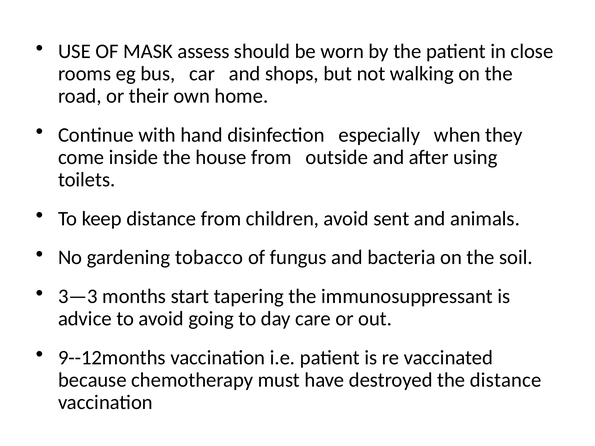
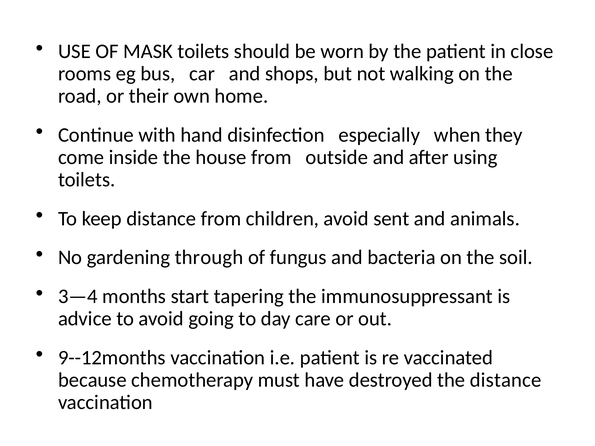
MASK assess: assess -> toilets
tobacco: tobacco -> through
3—3: 3—3 -> 3—4
